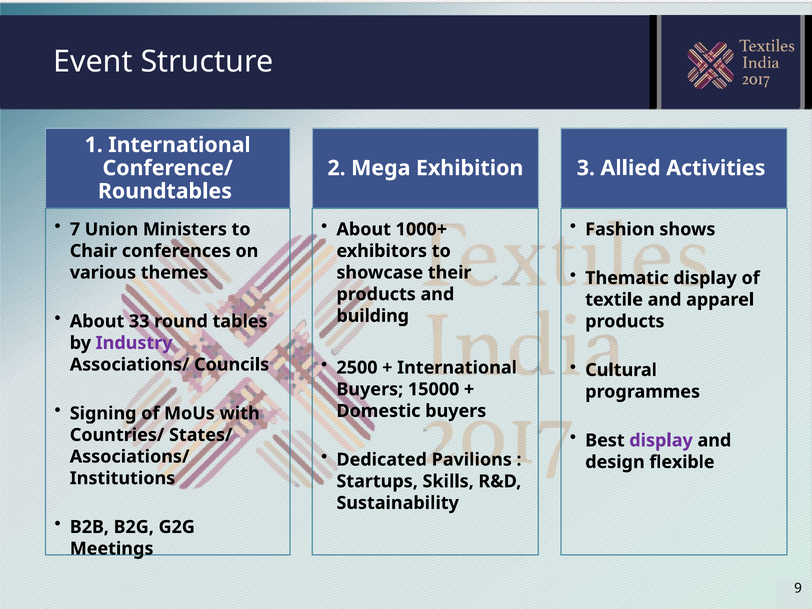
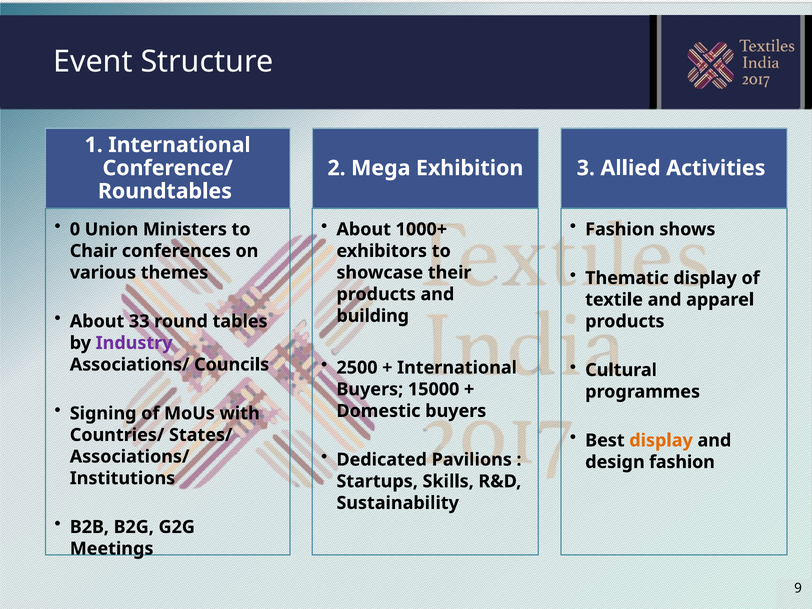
7: 7 -> 0
display at (661, 440) colour: purple -> orange
design flexible: flexible -> fashion
